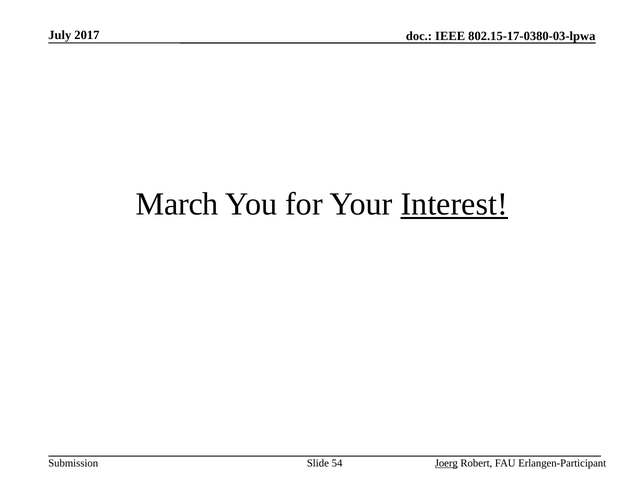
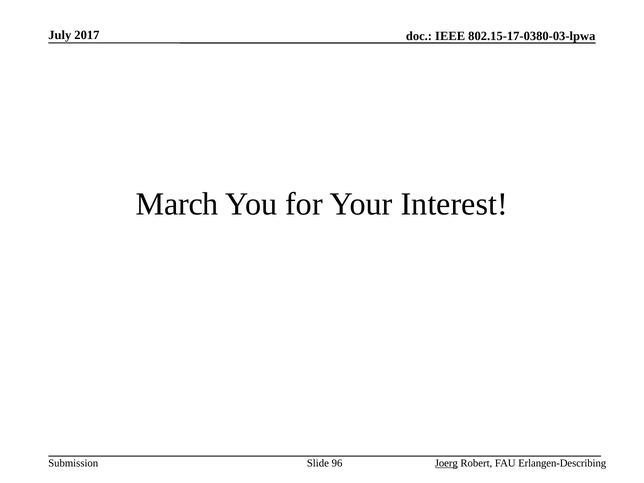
Interest underline: present -> none
54: 54 -> 96
Erlangen-Participant: Erlangen-Participant -> Erlangen-Describing
